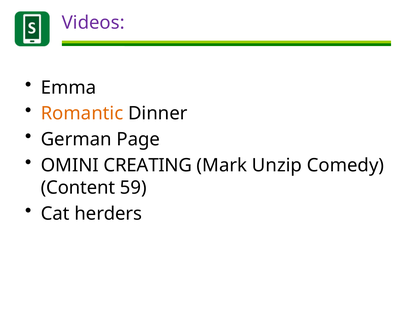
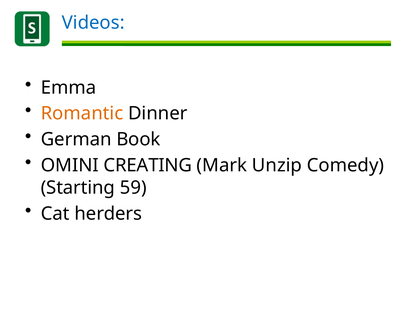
Videos colour: purple -> blue
Page: Page -> Book
Content: Content -> Starting
